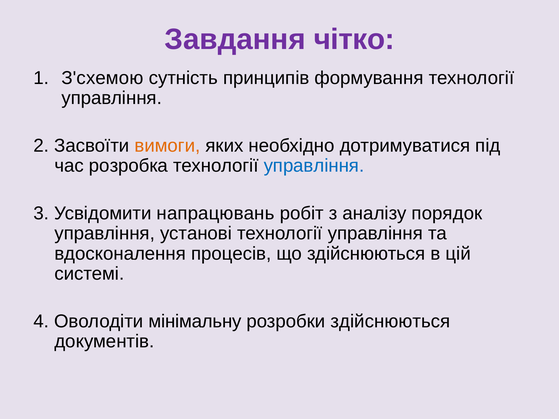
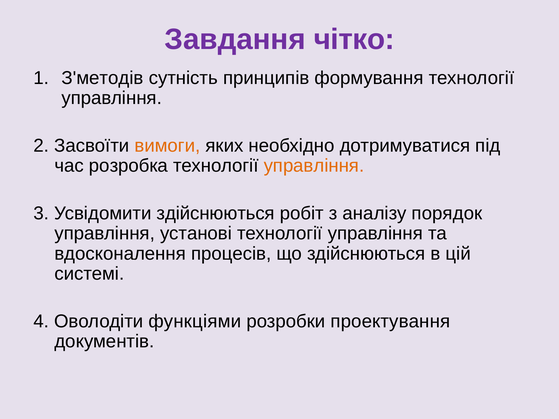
З'схемою: З'схемою -> З'методів
управління at (314, 166) colour: blue -> orange
Усвідомити напрацювань: напрацювань -> здійснюються
мінімальну: мінімальну -> функціями
розробки здійснюються: здійснюються -> проектування
